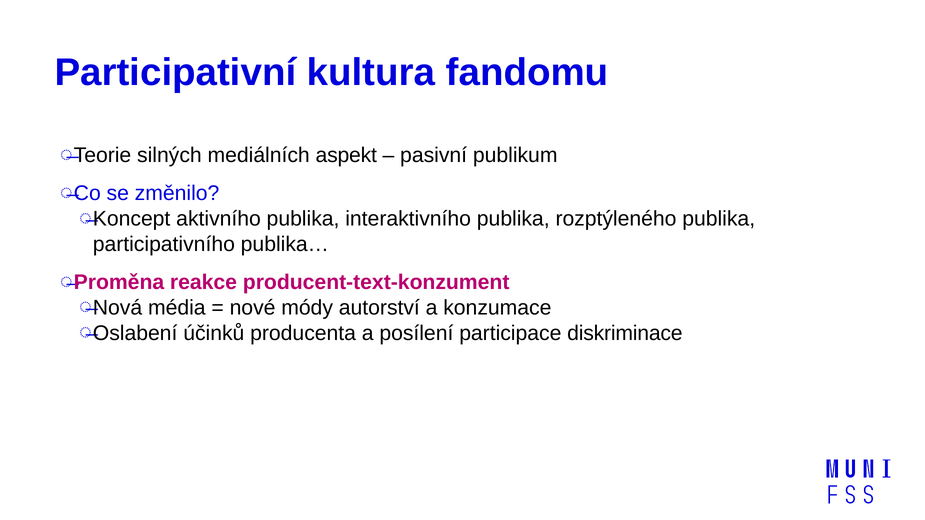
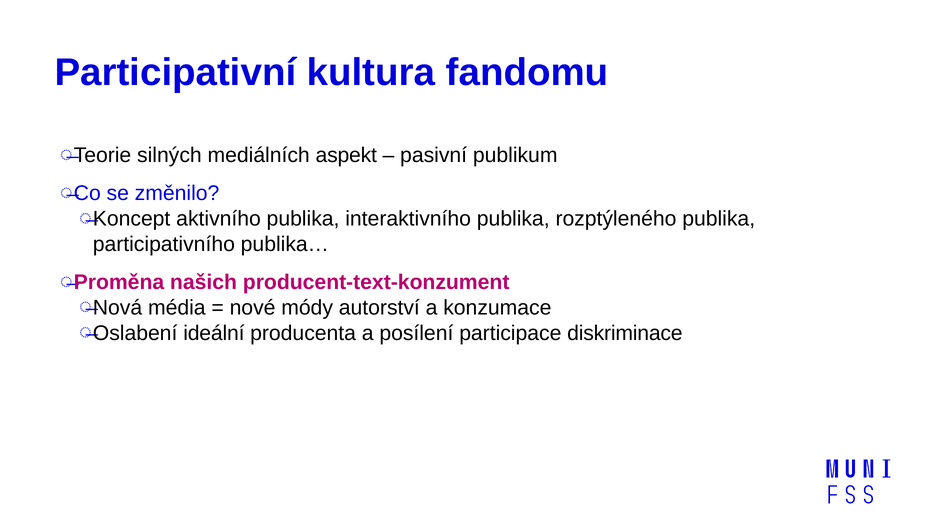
reakce: reakce -> našich
účinků: účinků -> ideální
